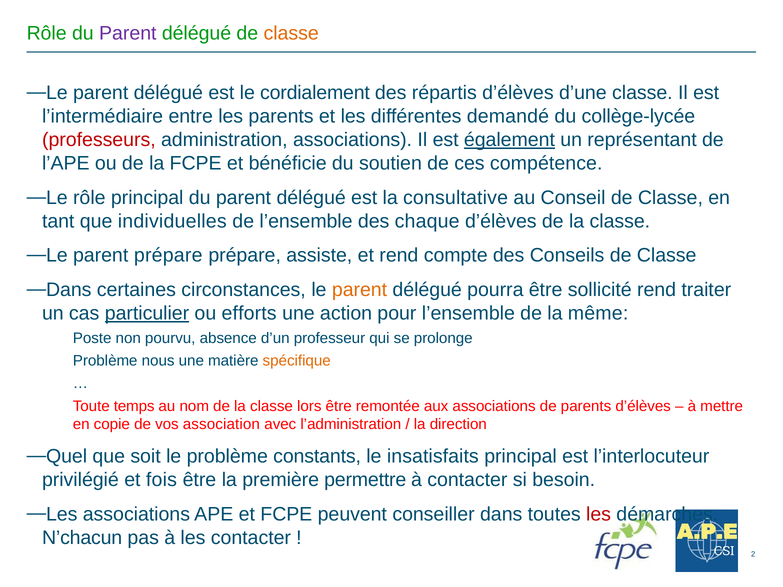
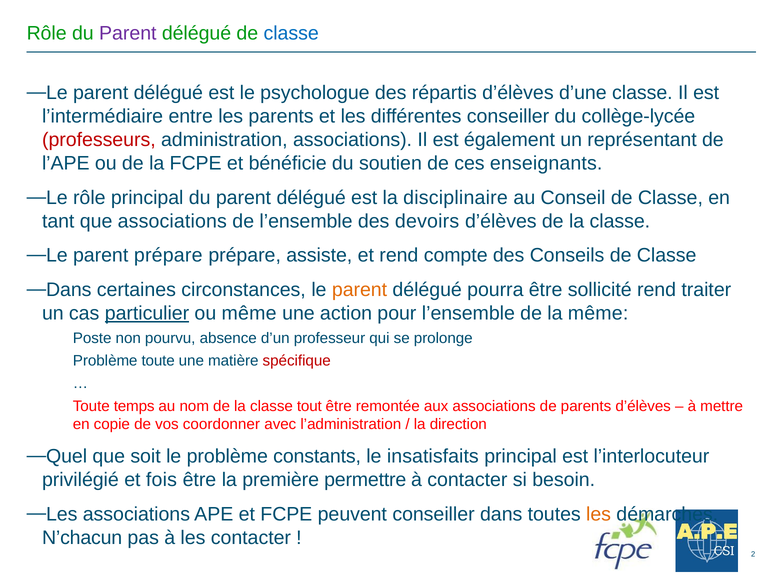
classe at (291, 33) colour: orange -> blue
cordialement: cordialement -> psychologue
différentes demandé: demandé -> conseiller
également underline: present -> none
compétence: compétence -> enseignants
consultative: consultative -> disciplinaire
que individuelles: individuelles -> associations
chaque: chaque -> devoirs
ou efforts: efforts -> même
nous: nous -> toute
spécifique colour: orange -> red
lors: lors -> tout
association: association -> coordonner
les at (599, 514) colour: red -> orange
